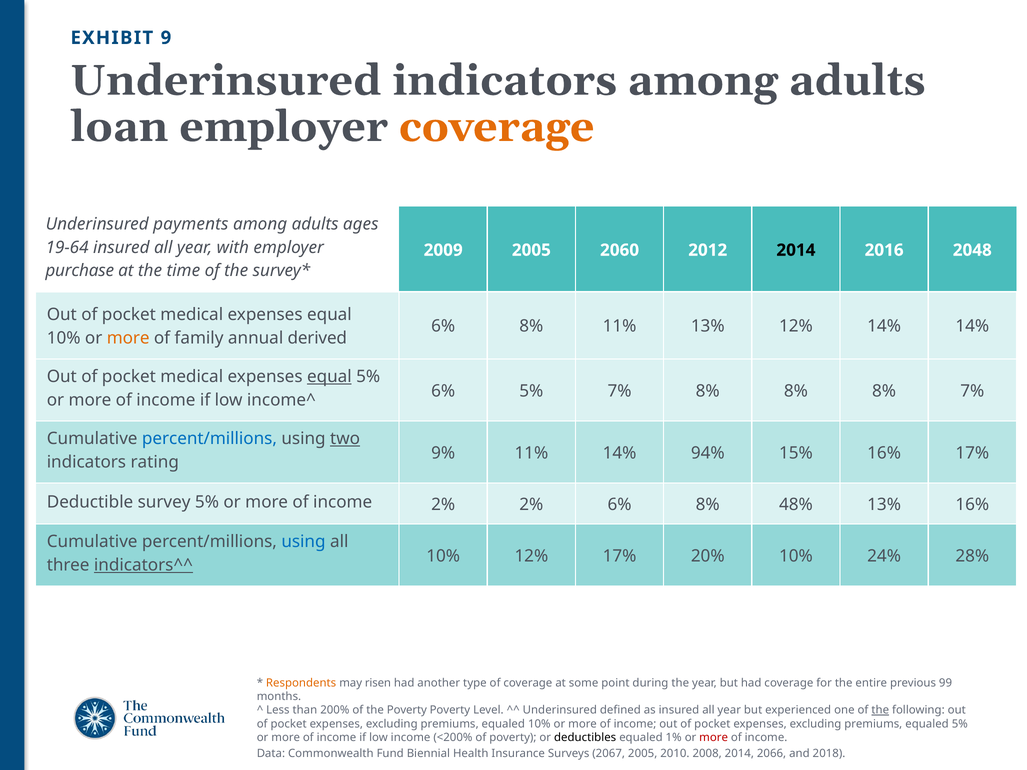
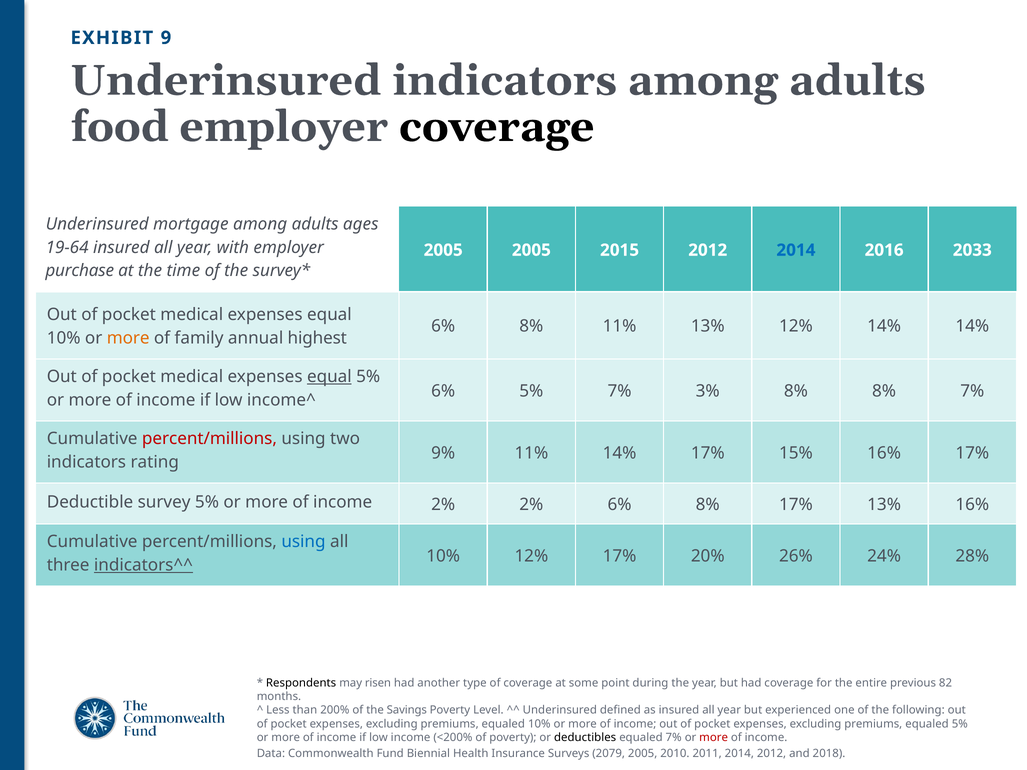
loan: loan -> food
coverage at (497, 127) colour: orange -> black
payments: payments -> mortgage
2009 at (443, 250): 2009 -> 2005
2060: 2060 -> 2015
2014 at (796, 250) colour: black -> blue
2048: 2048 -> 2033
derived: derived -> highest
7% 8%: 8% -> 3%
percent/millions at (209, 439) colour: blue -> red
two underline: present -> none
14% 94%: 94% -> 17%
8% 48%: 48% -> 17%
20% 10%: 10% -> 26%
Respondents colour: orange -> black
99: 99 -> 82
the Poverty: Poverty -> Savings
the at (880, 710) underline: present -> none
equaled 1%: 1% -> 7%
2067: 2067 -> 2079
2008: 2008 -> 2011
2014 2066: 2066 -> 2012
